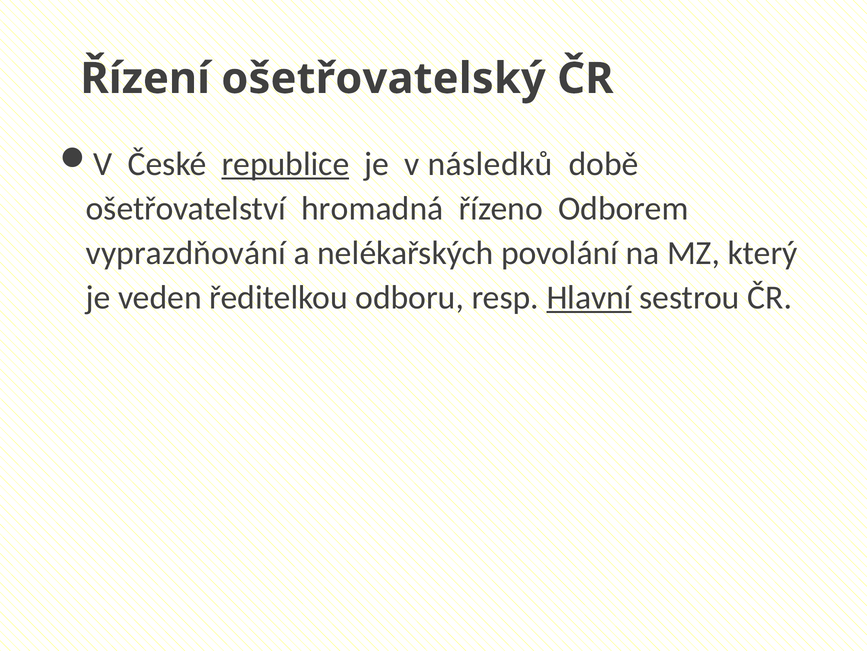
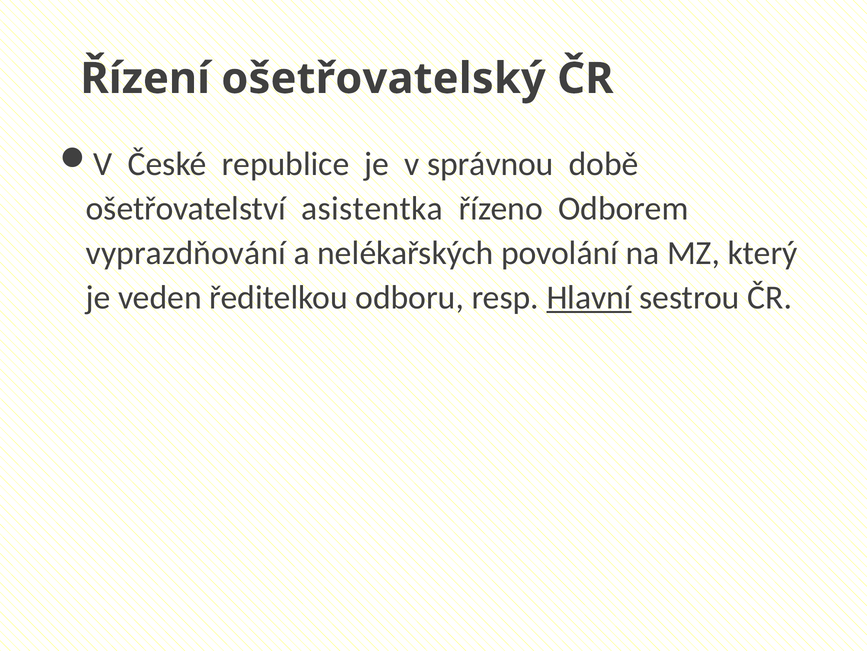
republice underline: present -> none
následků: následků -> správnou
hromadná: hromadná -> asistentka
